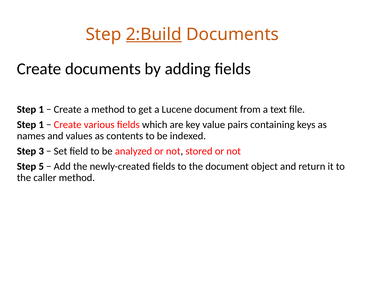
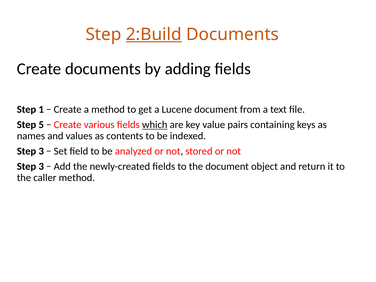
1 at (41, 125): 1 -> 5
which underline: none -> present
5 at (41, 166): 5 -> 3
